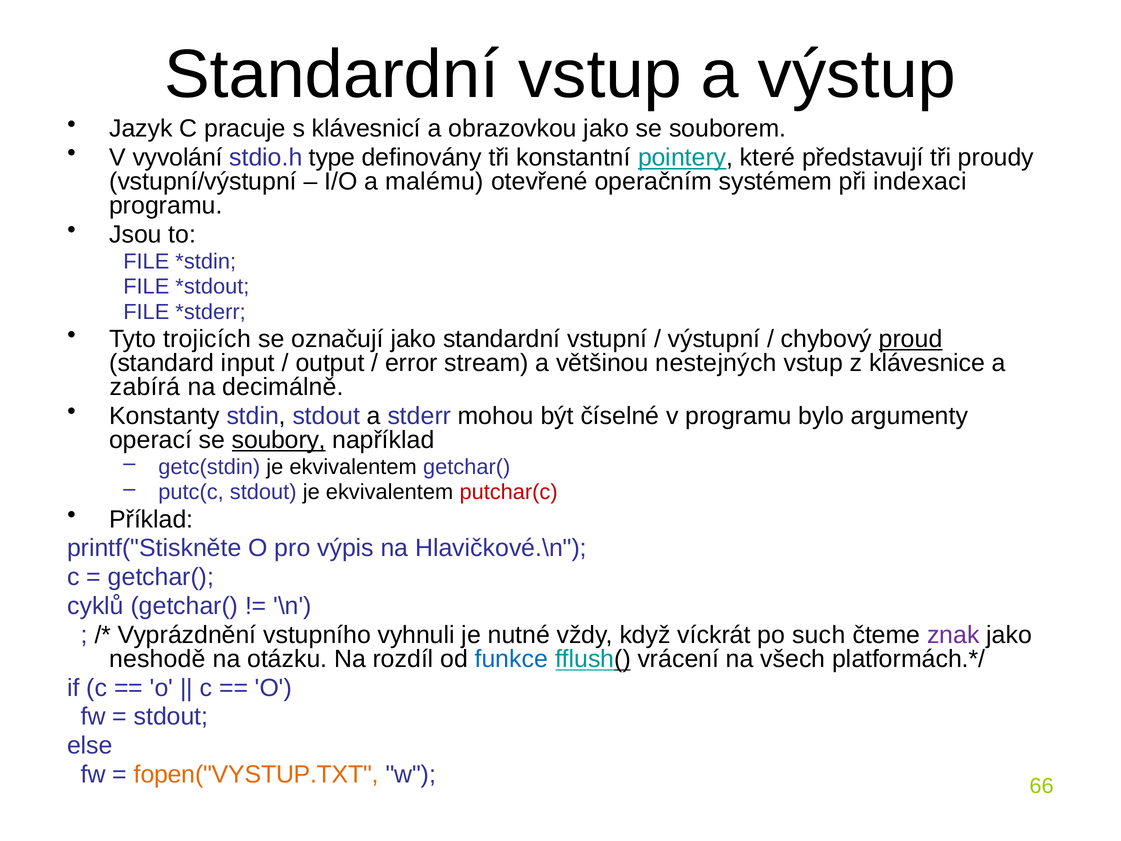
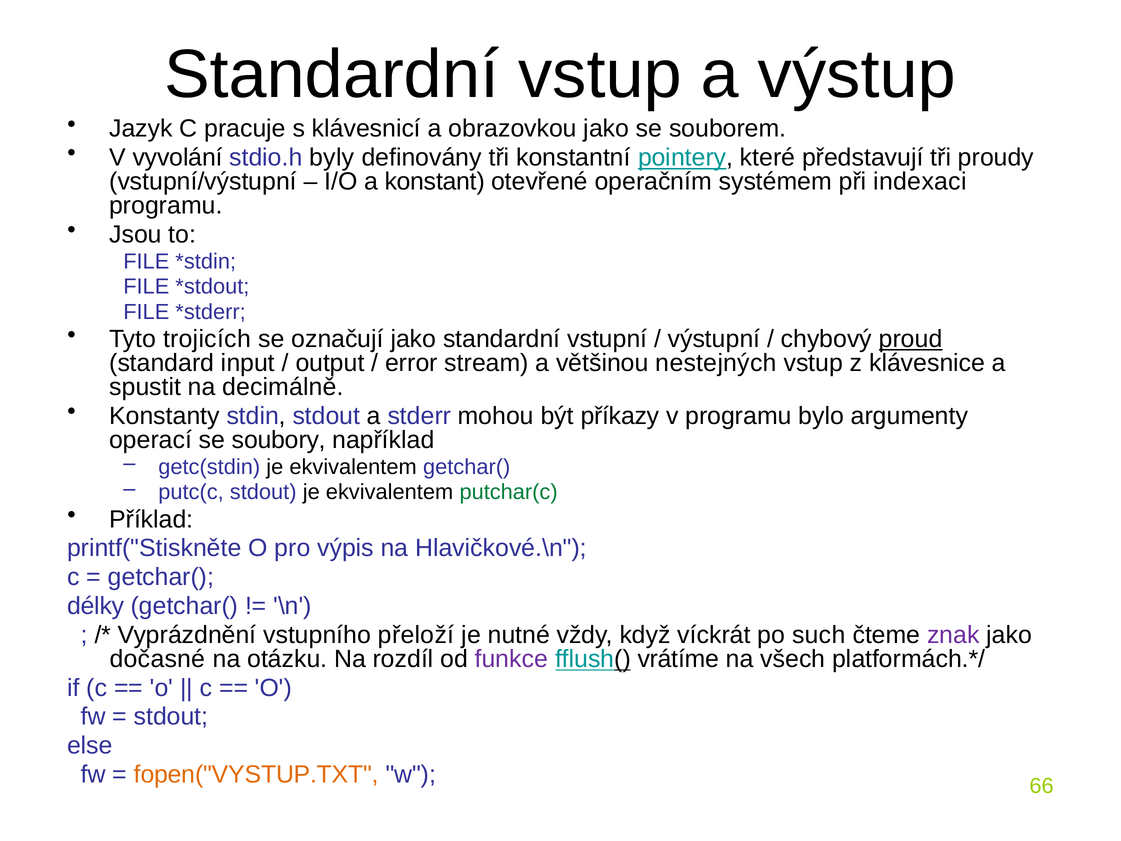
type: type -> byly
malému: malému -> konstant
zabírá: zabírá -> spustit
číselné: číselné -> příkazy
soubory underline: present -> none
putchar(c colour: red -> green
cyklů: cyklů -> délky
vyhnuli: vyhnuli -> přeloží
neshodě: neshodě -> dočasné
funkce colour: blue -> purple
vrácení: vrácení -> vrátíme
